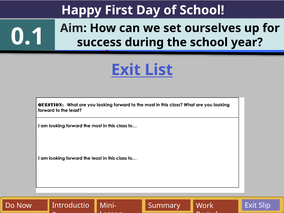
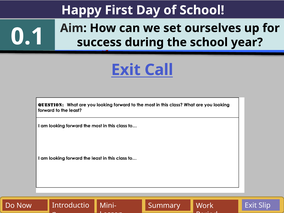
List: List -> Call
